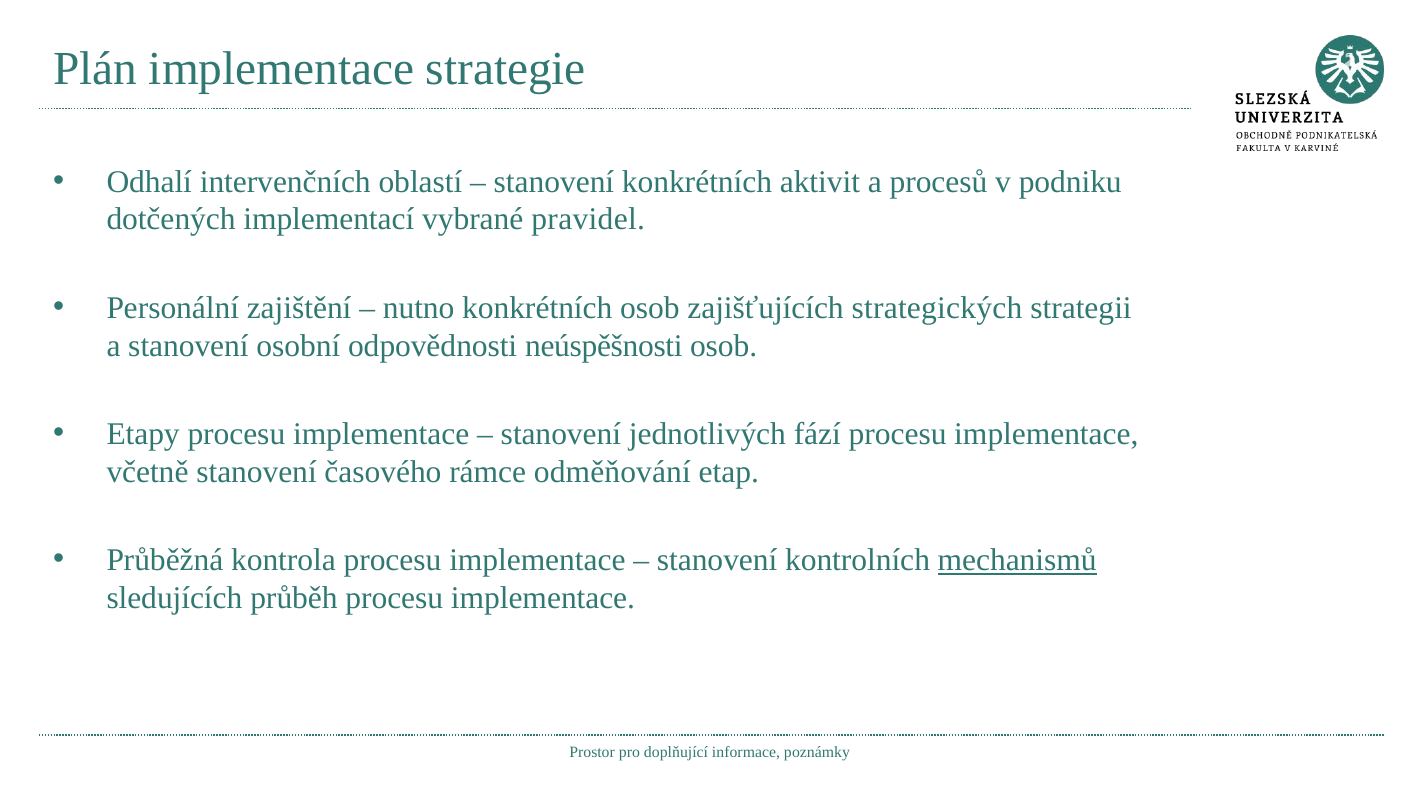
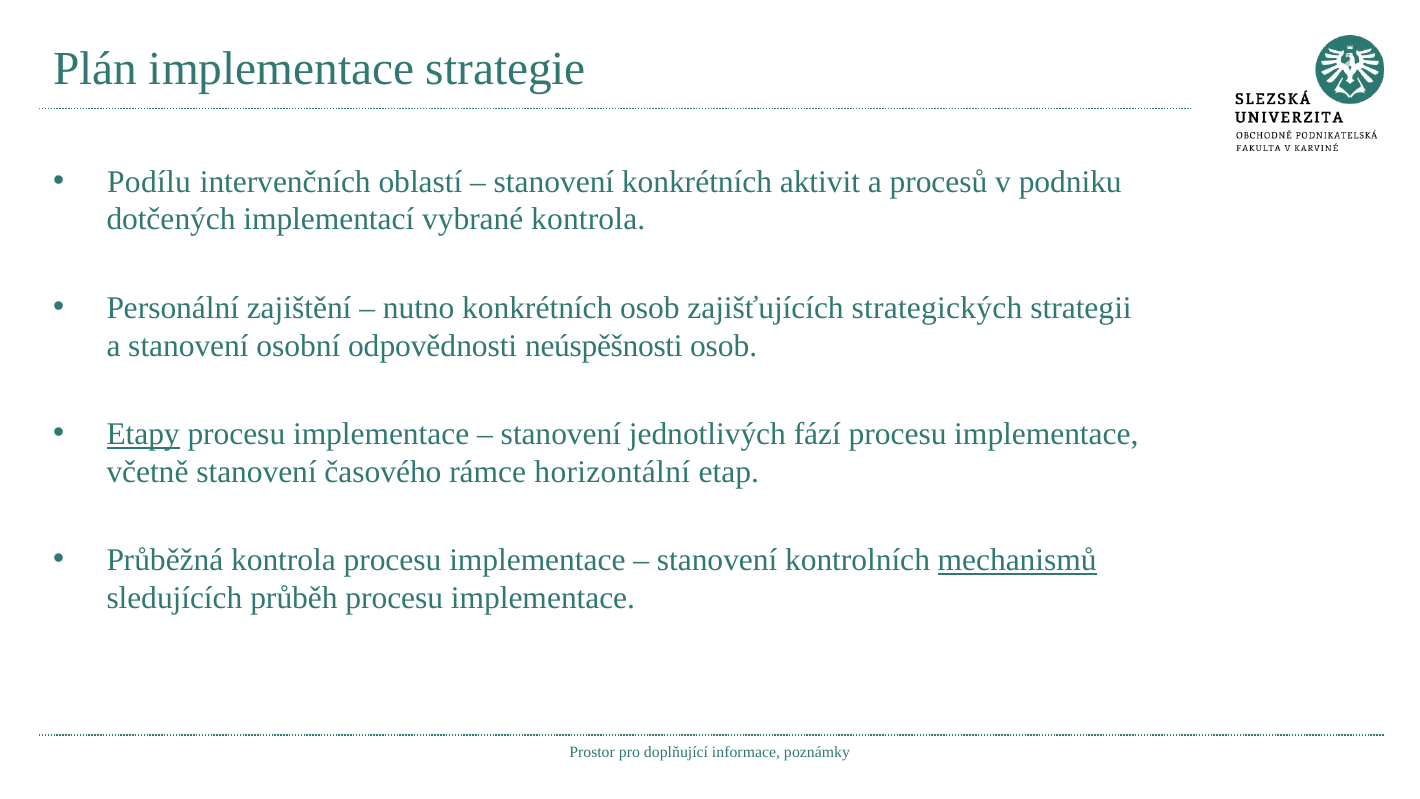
Odhalí: Odhalí -> Podílu
vybrané pravidel: pravidel -> kontrola
Etapy underline: none -> present
odměňování: odměňování -> horizontální
